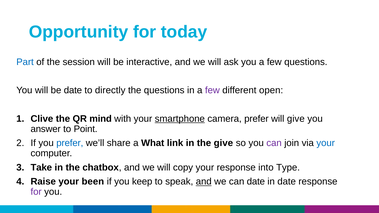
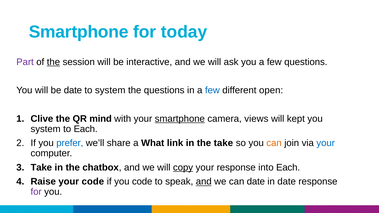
Opportunity at (79, 32): Opportunity -> Smartphone
Part colour: blue -> purple
the at (53, 62) underline: none -> present
to directly: directly -> system
few at (212, 90) colour: purple -> blue
camera prefer: prefer -> views
will give: give -> kept
answer at (46, 129): answer -> system
to Point: Point -> Each
the give: give -> take
can at (274, 143) colour: purple -> orange
copy underline: none -> present
into Type: Type -> Each
your been: been -> code
you keep: keep -> code
